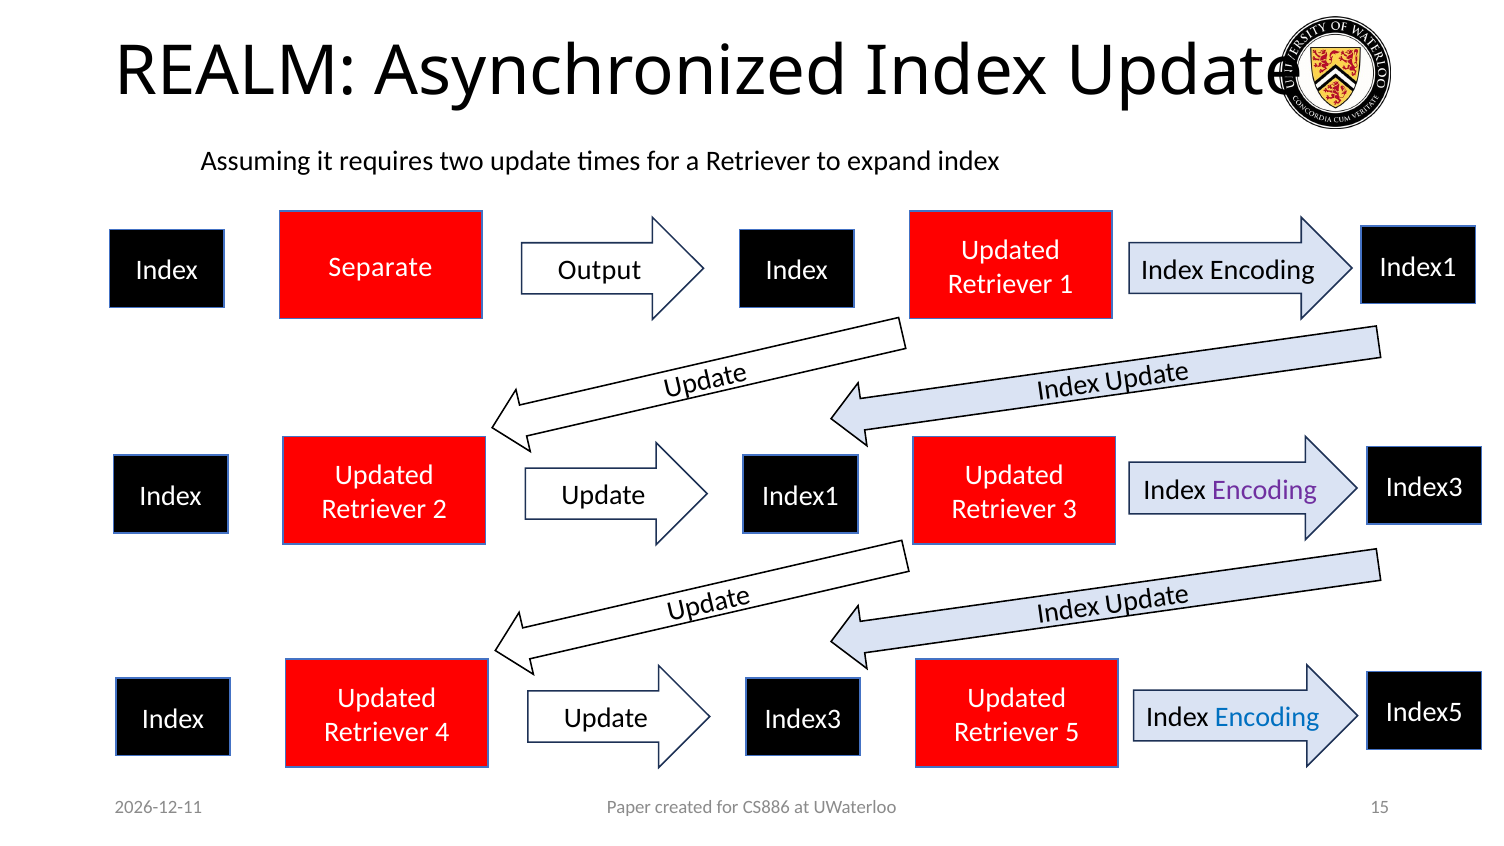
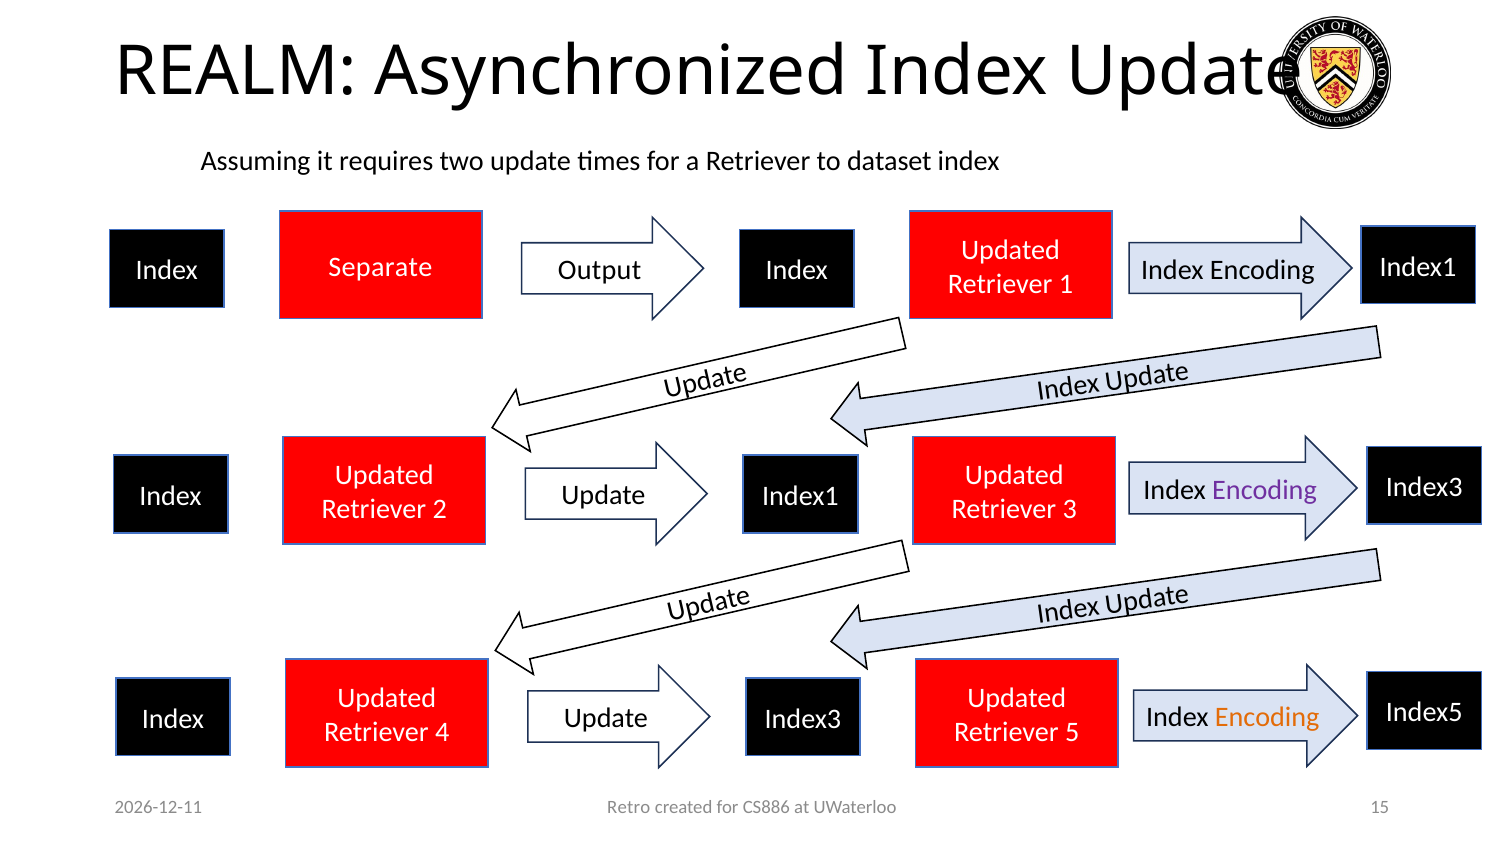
expand: expand -> dataset
Encoding at (1267, 718) colour: blue -> orange
Paper: Paper -> Retro
